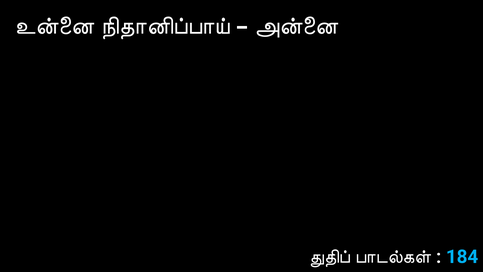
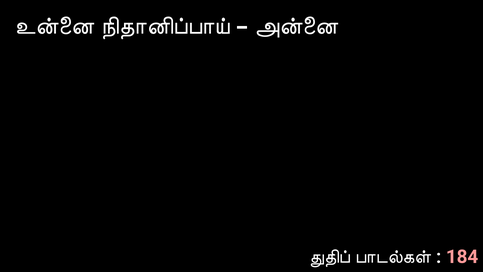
184 colour: light blue -> pink
